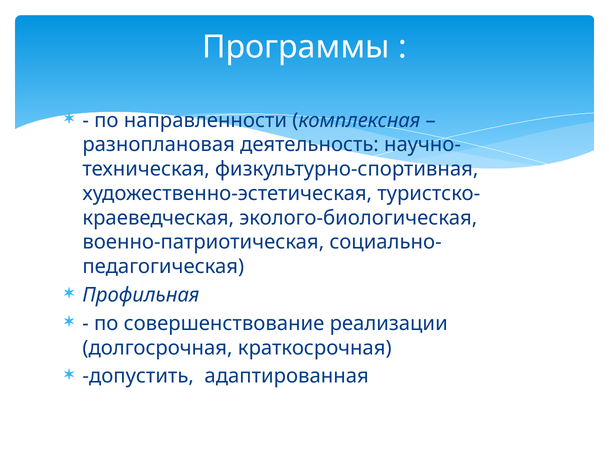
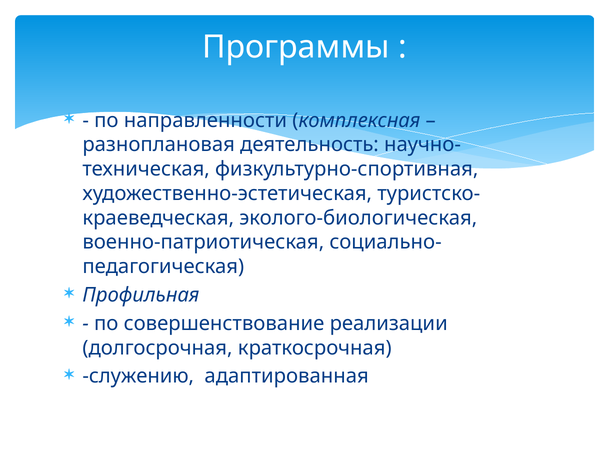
допустить: допустить -> служению
